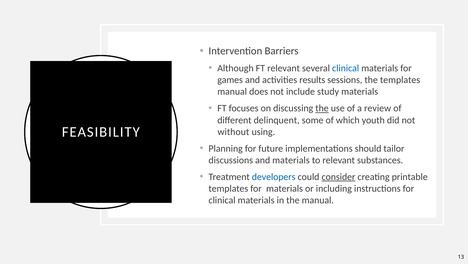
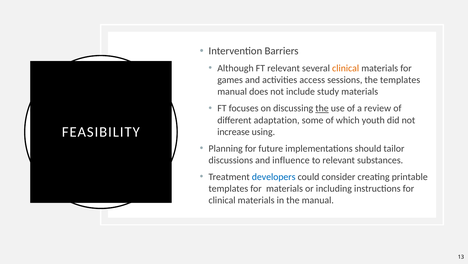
clinical at (346, 68) colour: blue -> orange
results: results -> access
delinquent: delinquent -> adaptation
without: without -> increase
and materials: materials -> influence
consider underline: present -> none
